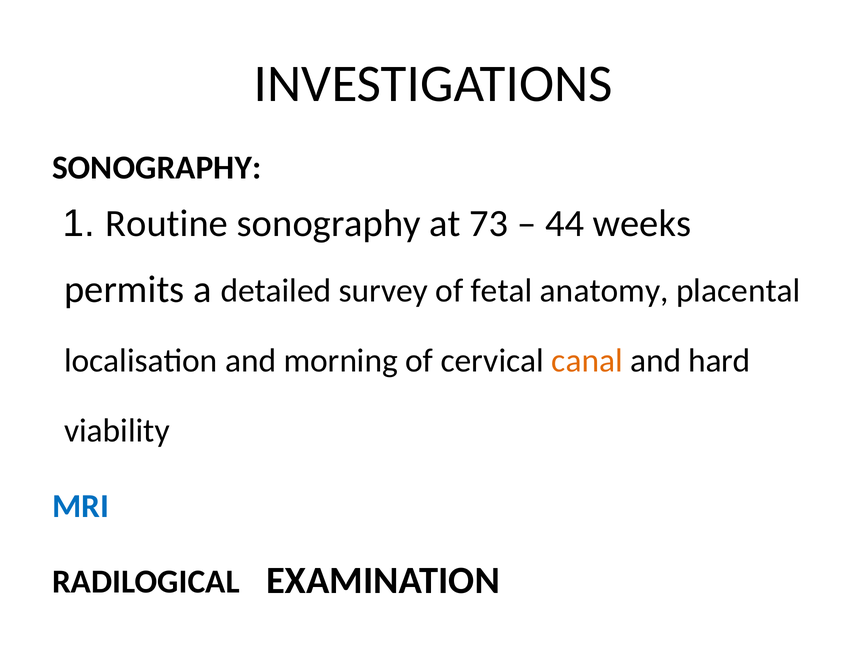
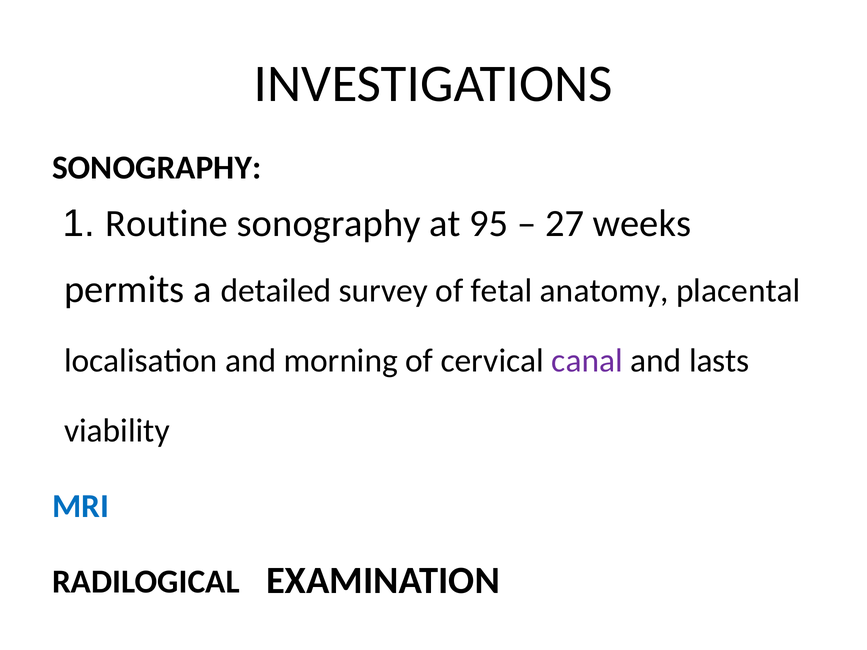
73: 73 -> 95
44: 44 -> 27
canal colour: orange -> purple
hard: hard -> lasts
